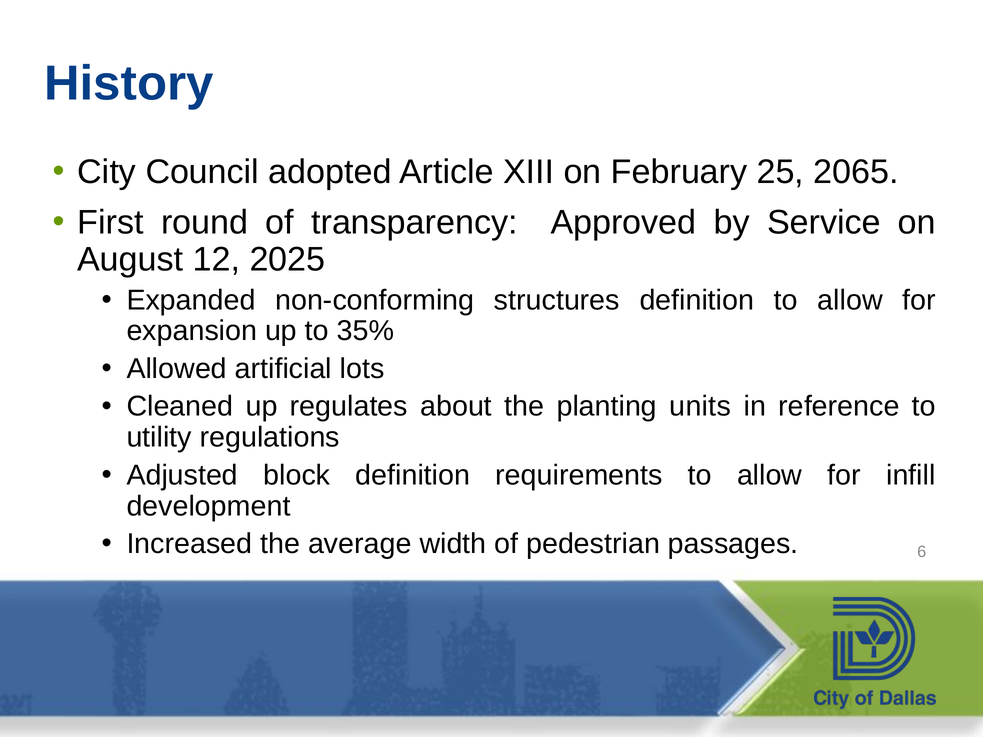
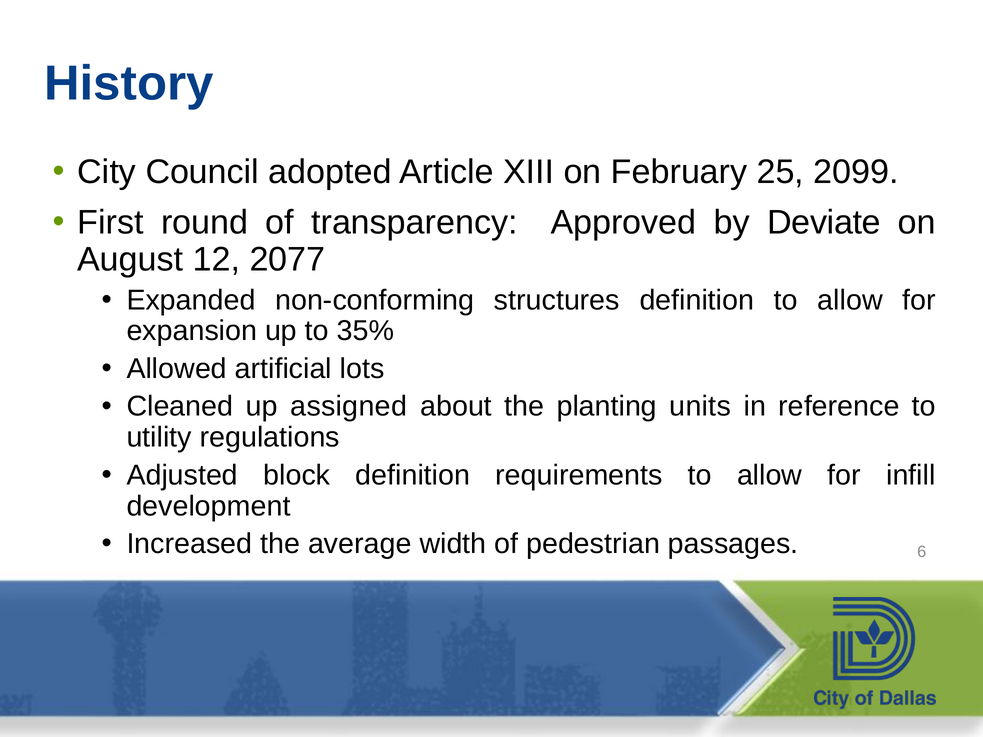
2065: 2065 -> 2099
Service: Service -> Deviate
2025: 2025 -> 2077
regulates: regulates -> assigned
